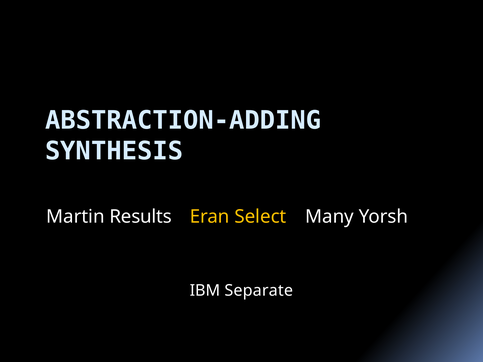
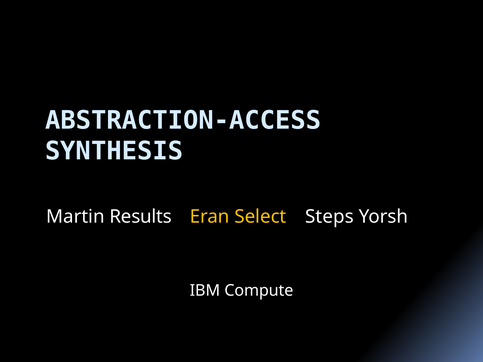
ABSTRACTION-ADDING: ABSTRACTION-ADDING -> ABSTRACTION-ACCESS
Many: Many -> Steps
Separate: Separate -> Compute
